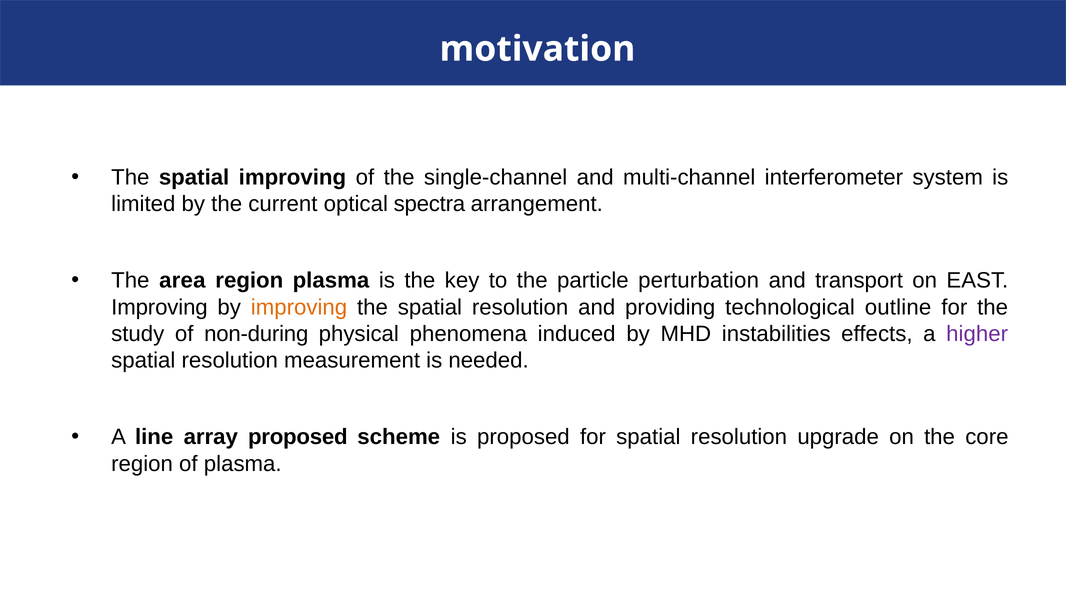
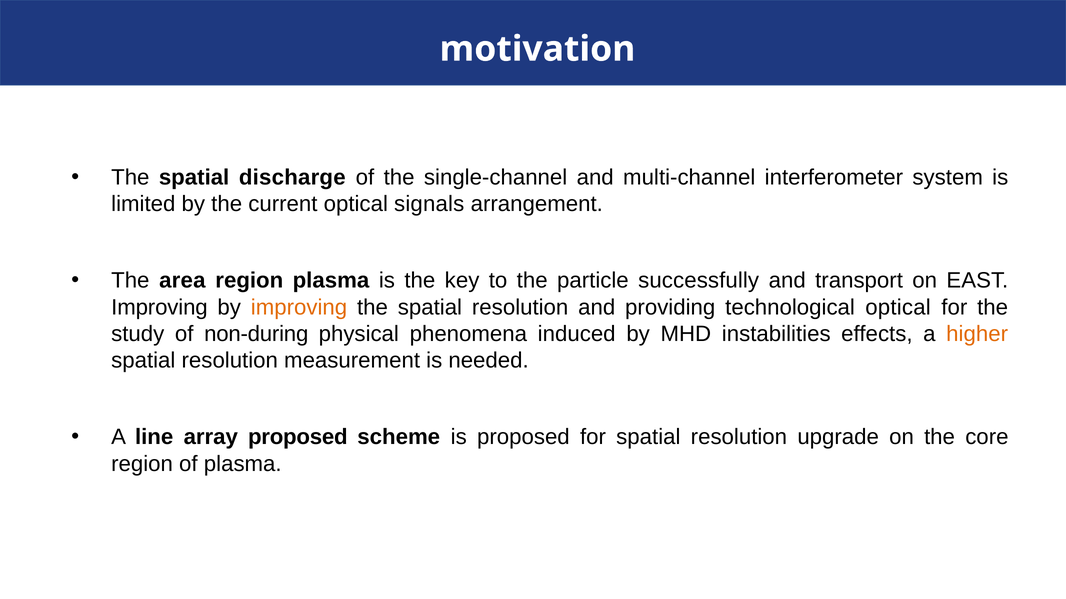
spatial improving: improving -> discharge
spectra: spectra -> signals
perturbation: perturbation -> successfully
technological outline: outline -> optical
higher colour: purple -> orange
